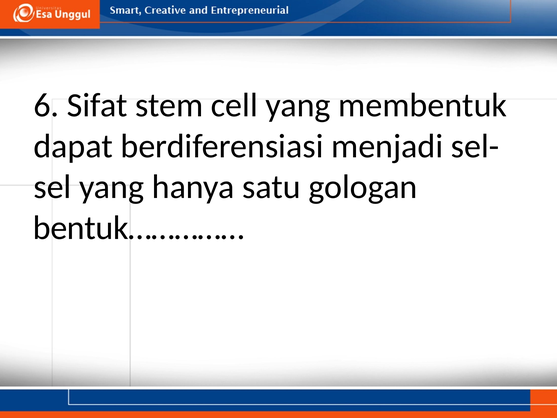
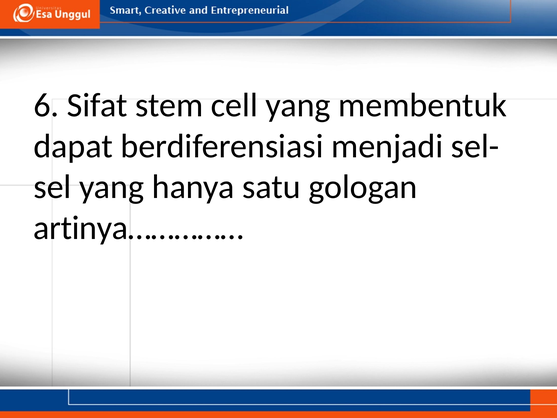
bentuk……………: bentuk…………… -> artinya……………
